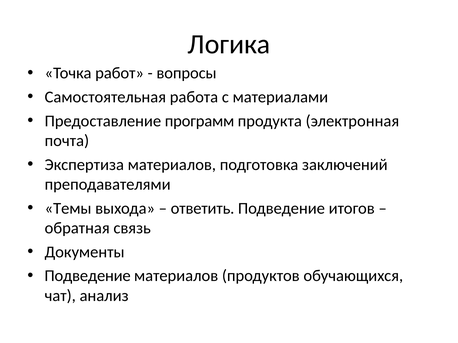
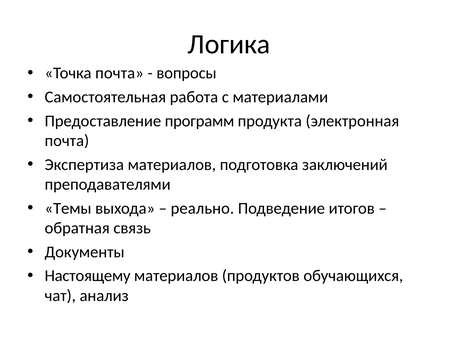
Точка работ: работ -> почта
ответить: ответить -> реально
Подведение at (88, 276): Подведение -> Настоящему
